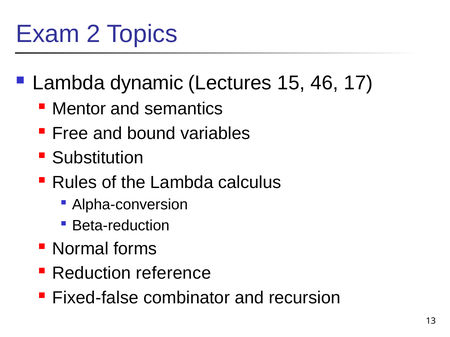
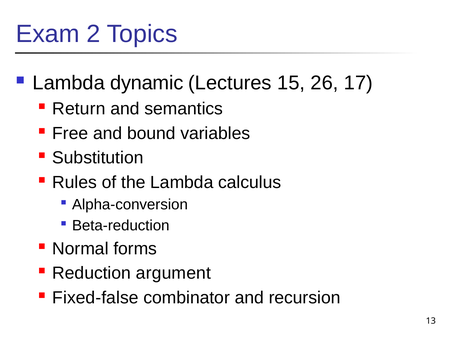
46: 46 -> 26
Mentor: Mentor -> Return
reference: reference -> argument
